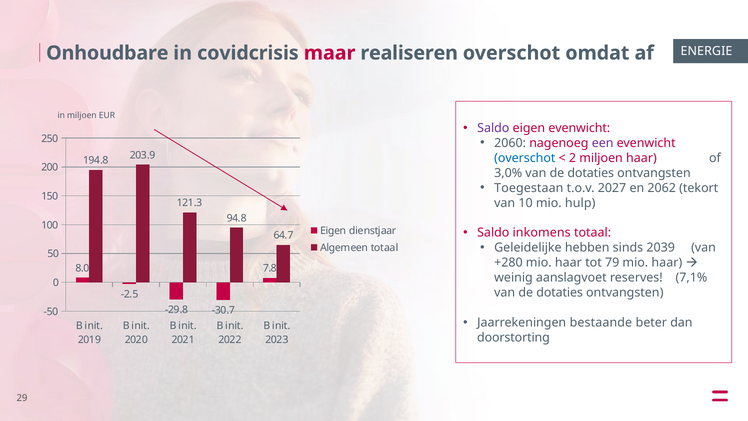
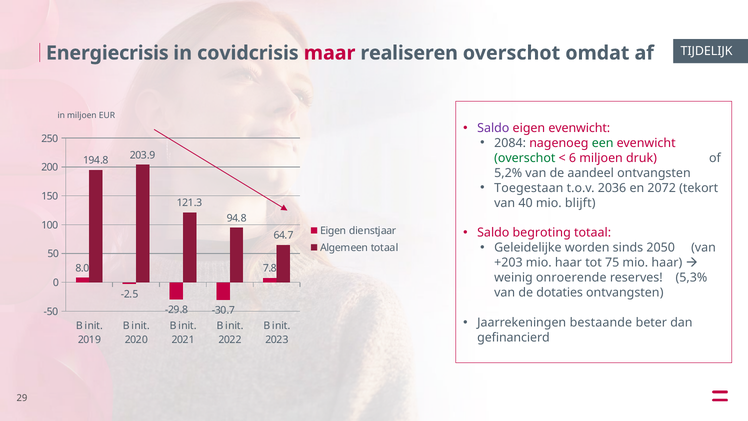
ENERGIE: ENERGIE -> TIJDELIJK
Onhoudbare: Onhoudbare -> Energiecrisis
2060: 2060 -> 2084
een colour: purple -> green
overschot at (525, 158) colour: blue -> green
2: 2 -> 6
miljoen haar: haar -> druk
3,0%: 3,0% -> 5,2%
dotaties at (591, 173): dotaties -> aandeel
2027: 2027 -> 2036
2062: 2062 -> 2072
10: 10 -> 40
hulp: hulp -> blijft
inkomens: inkomens -> begroting
hebben: hebben -> worden
2039: 2039 -> 2050
+280: +280 -> +203
79: 79 -> 75
aanslagvoet: aanslagvoet -> onroerende
7,1%: 7,1% -> 5,3%
doorstorting: doorstorting -> gefinancierd
